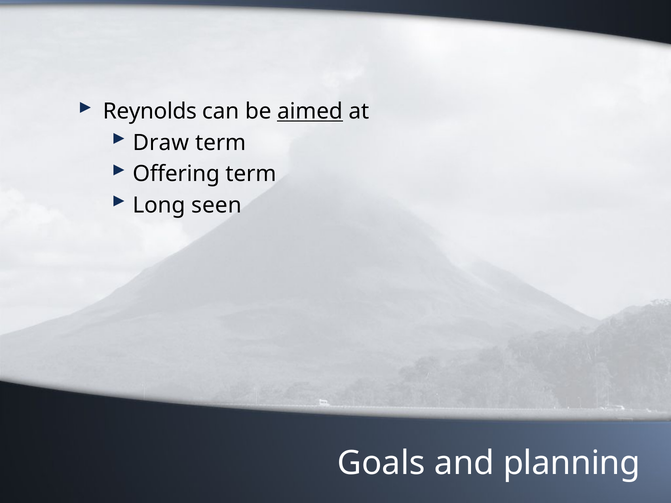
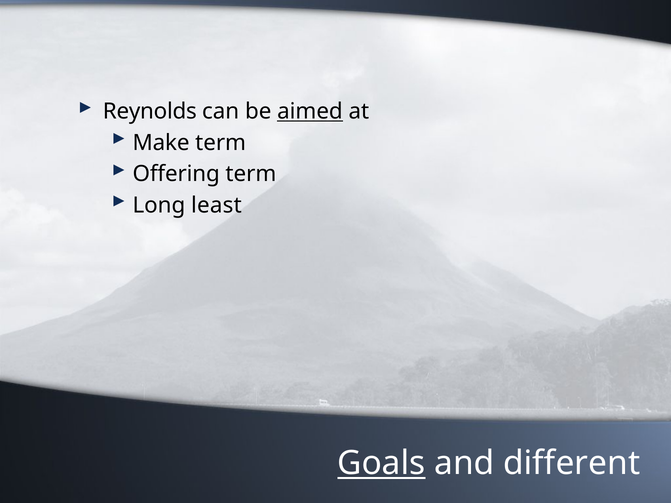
Draw: Draw -> Make
seen: seen -> least
Goals underline: none -> present
planning: planning -> different
